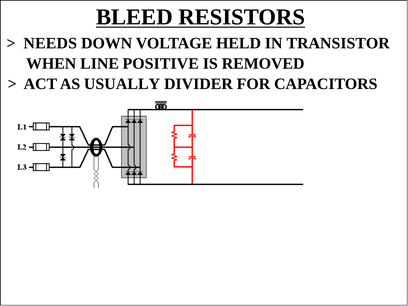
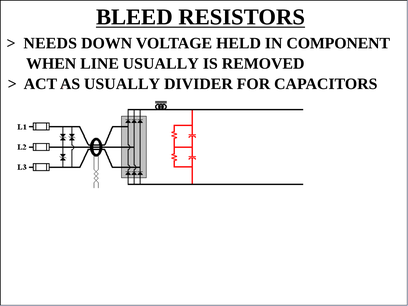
TRANSISTOR: TRANSISTOR -> COMPONENT
LINE POSITIVE: POSITIVE -> USUALLY
